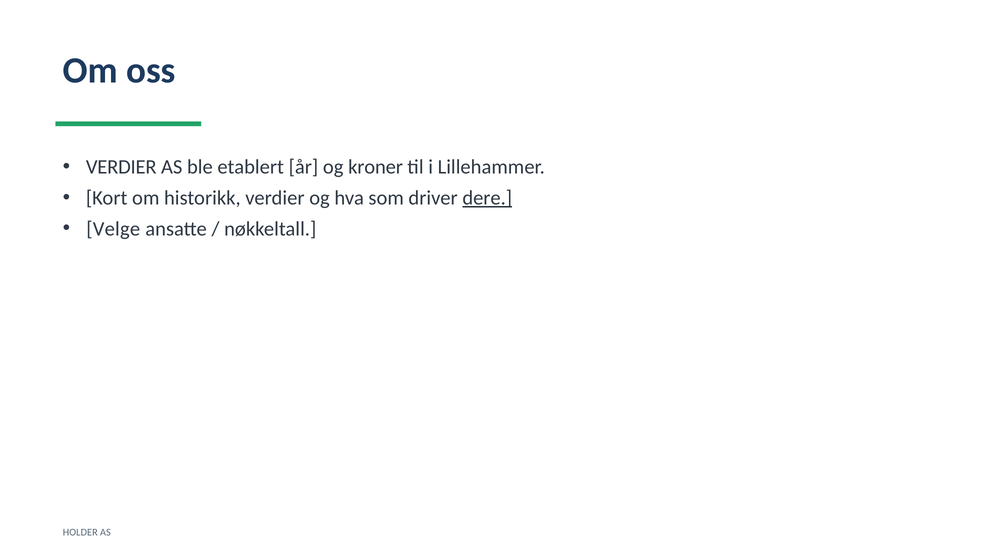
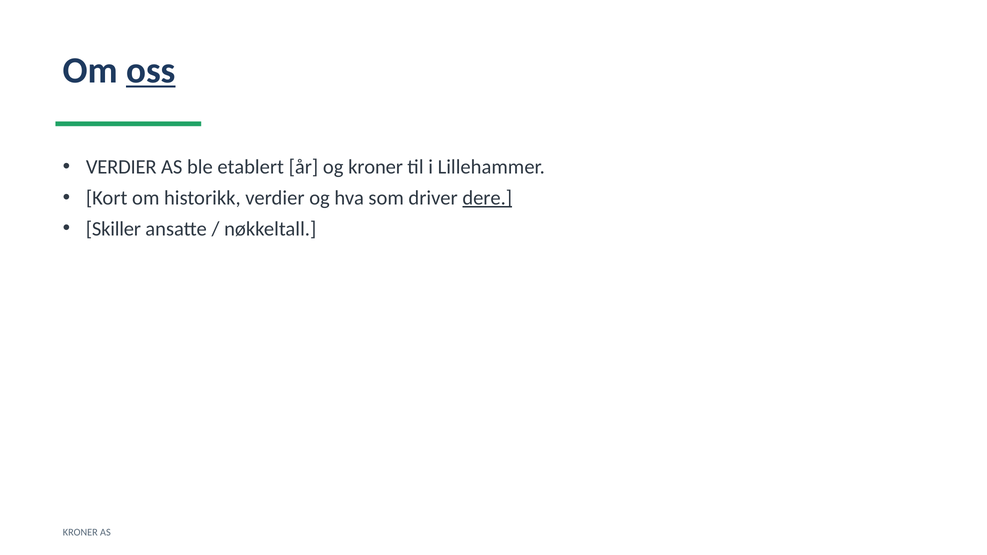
oss underline: none -> present
Velge: Velge -> Skiller
HOLDER at (80, 533): HOLDER -> KRONER
